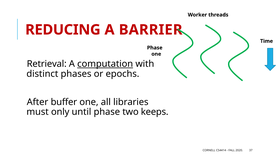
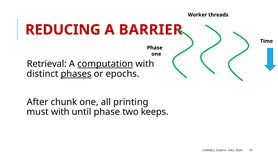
phases underline: none -> present
buffer: buffer -> chunk
libraries: libraries -> printing
must only: only -> with
